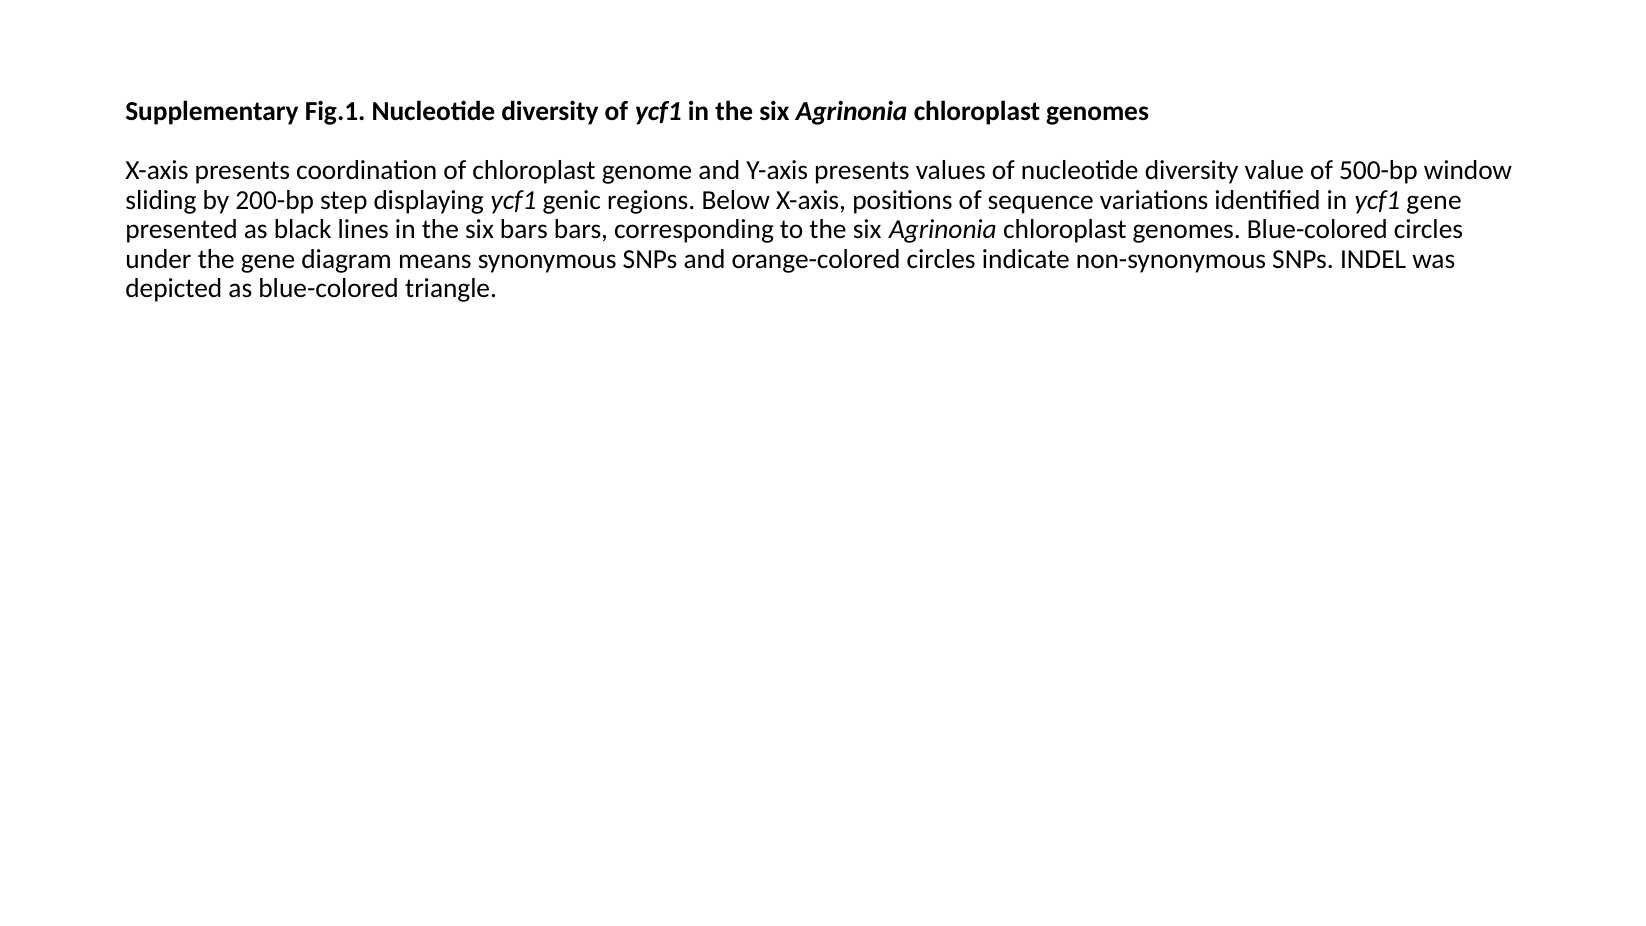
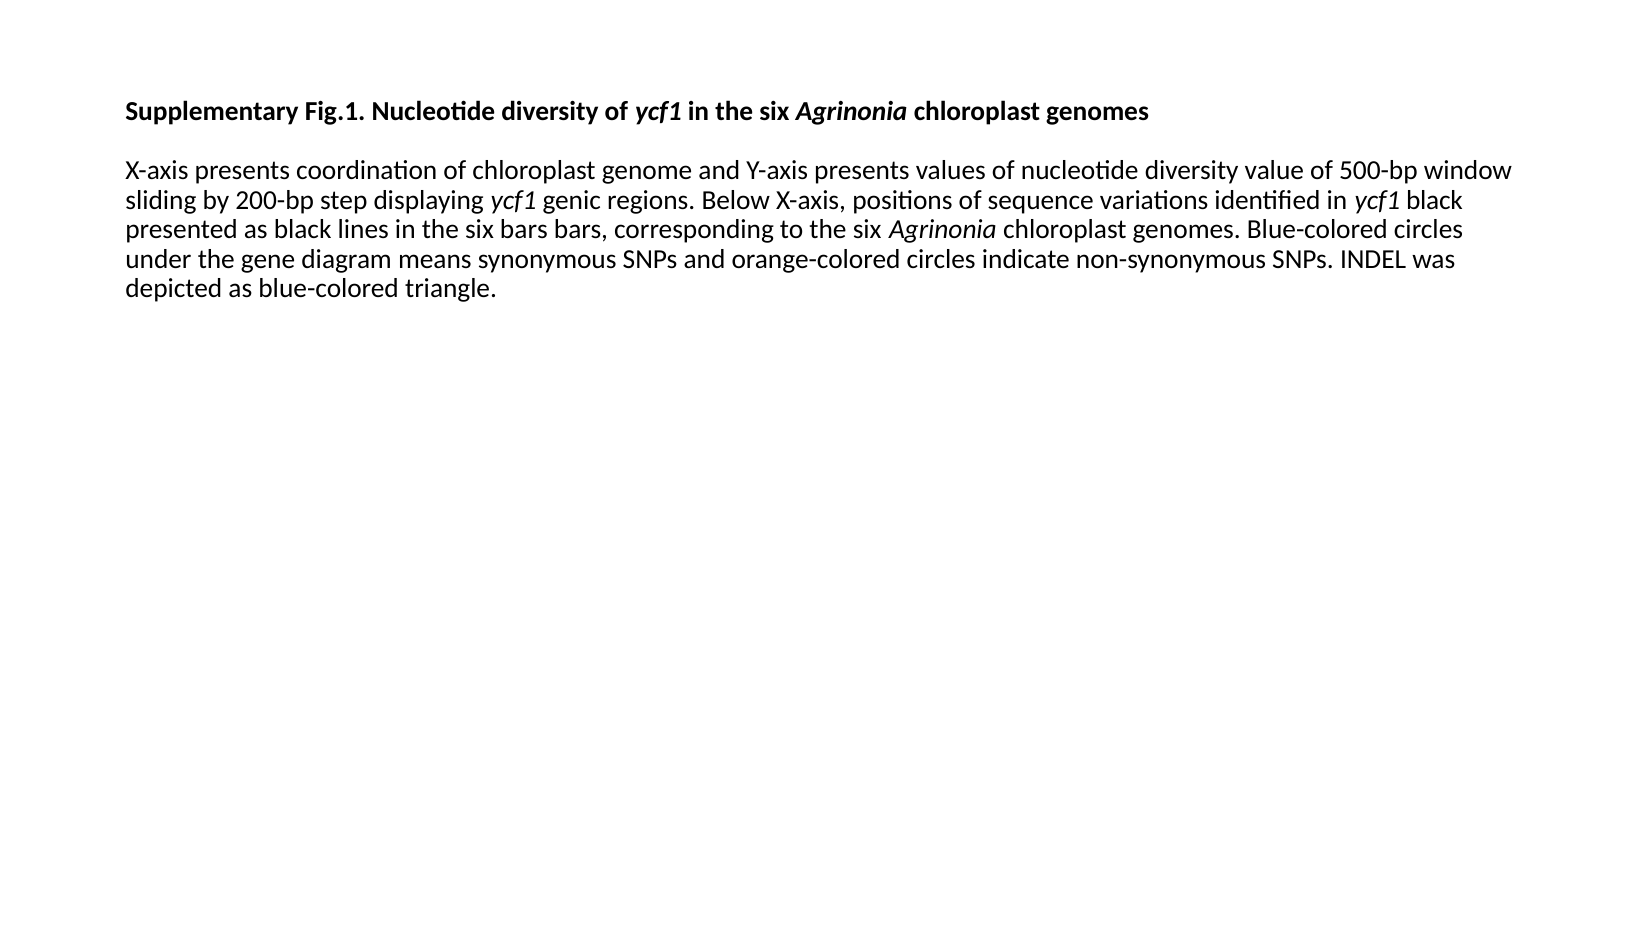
ycf1 gene: gene -> black
